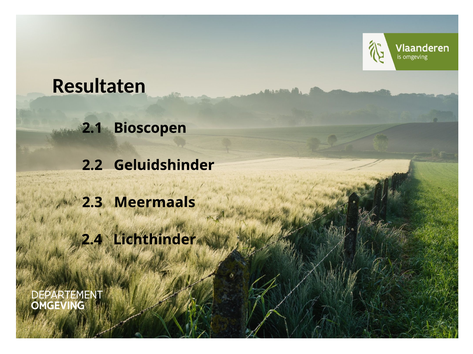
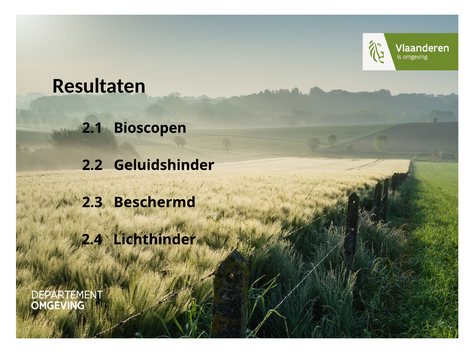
Meermaals: Meermaals -> Beschermd
